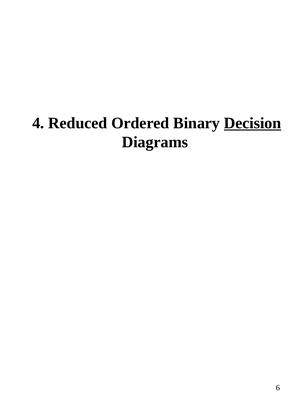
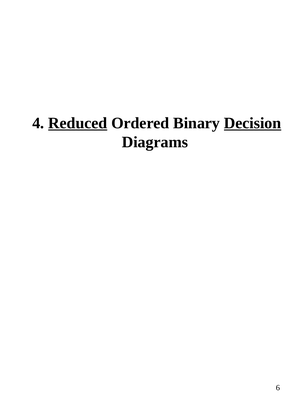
Reduced underline: none -> present
